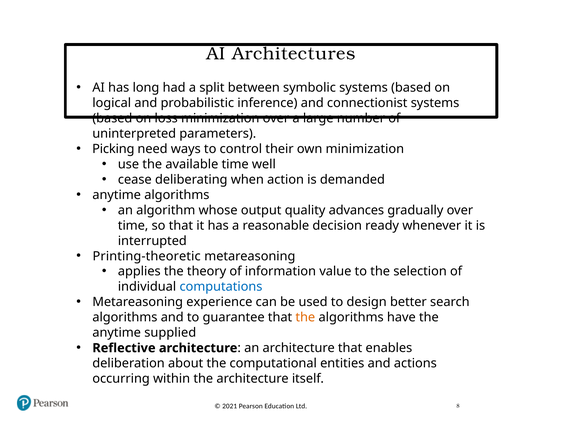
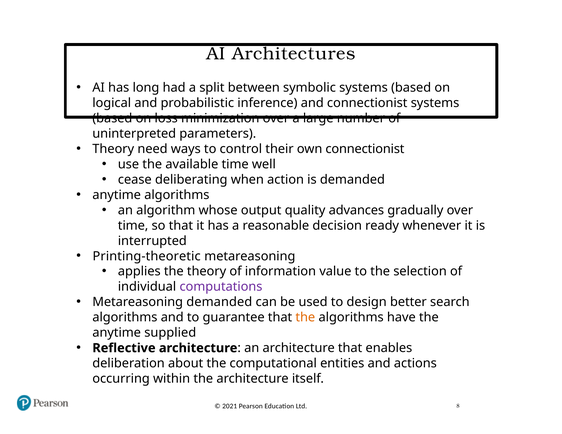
Picking at (113, 149): Picking -> Theory
own minimization: minimization -> connectionist
computations colour: blue -> purple
Metareasoning experience: experience -> demanded
